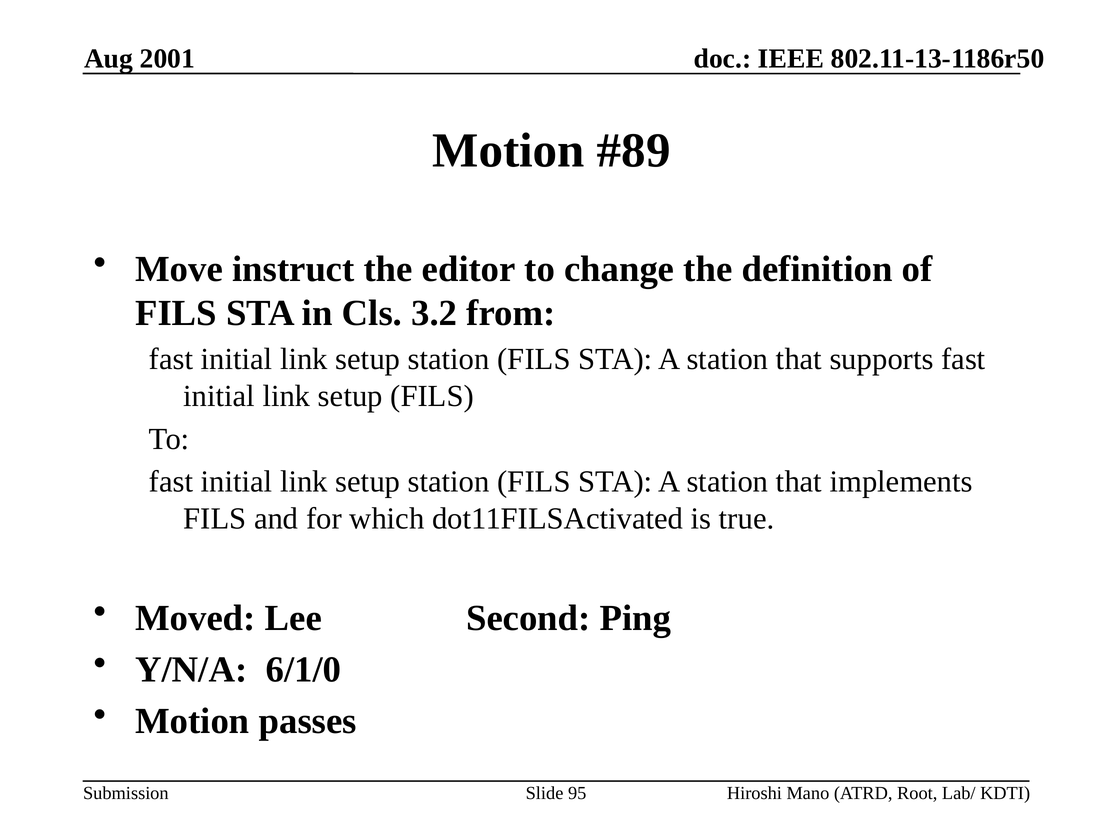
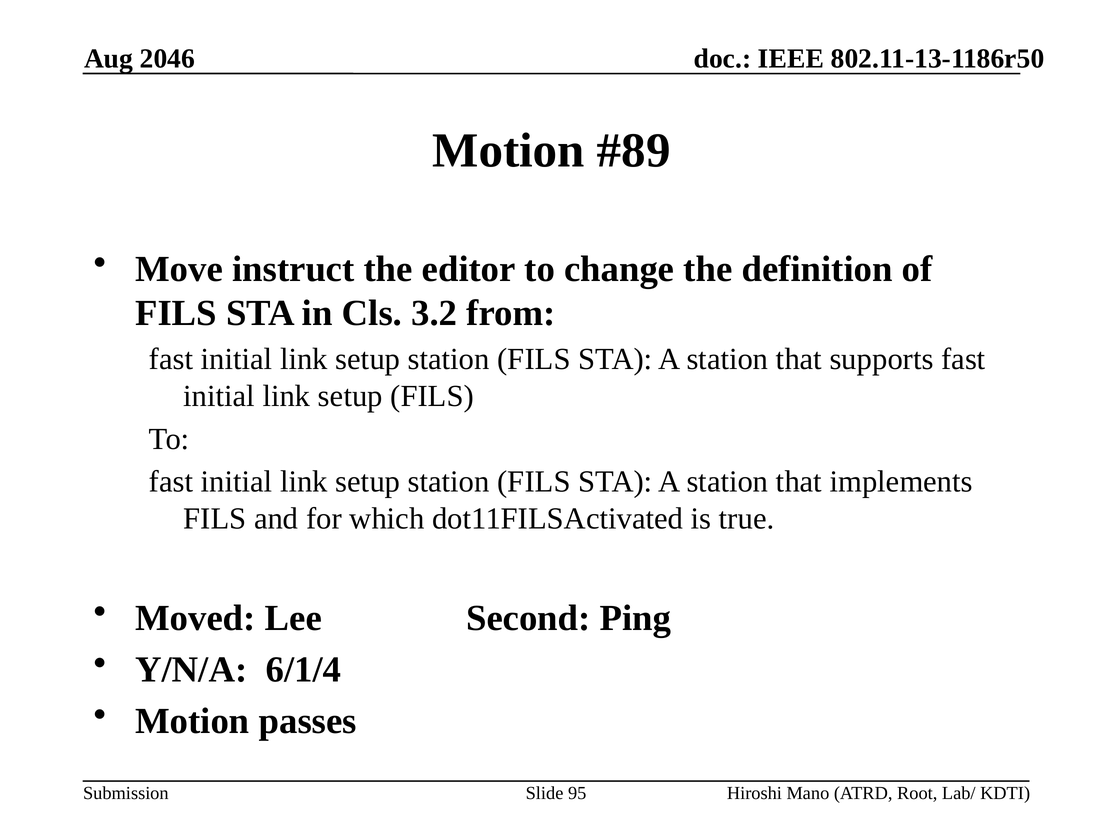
2001: 2001 -> 2046
6/1/0: 6/1/0 -> 6/1/4
